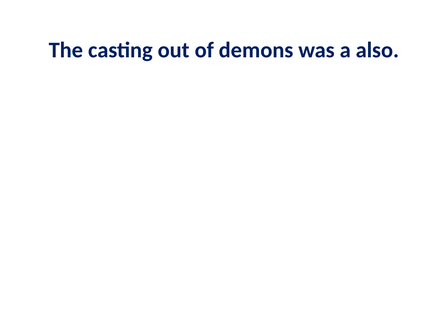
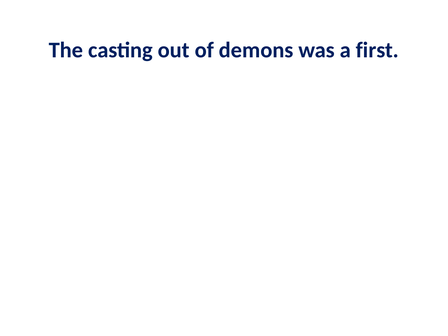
also: also -> first
